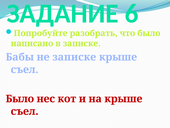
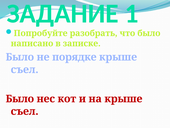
6: 6 -> 1
Бабы at (20, 57): Бабы -> Было
не записке: записке -> порядке
